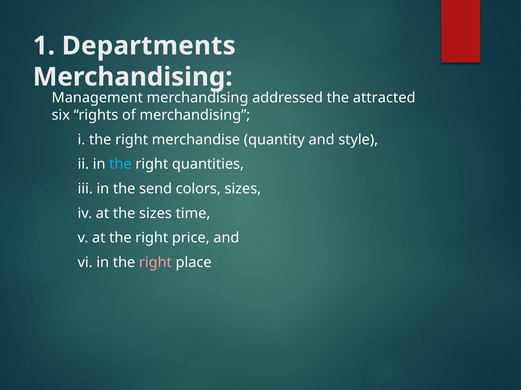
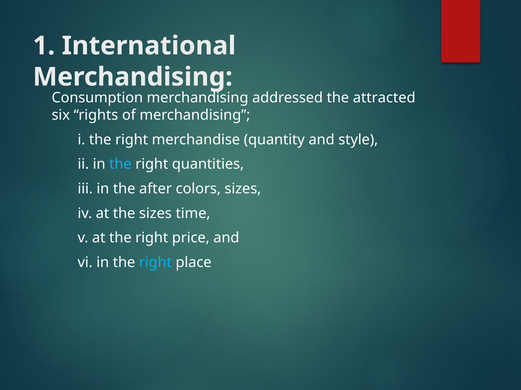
Departments: Departments -> International
Management: Management -> Consumption
send: send -> after
right at (155, 263) colour: pink -> light blue
